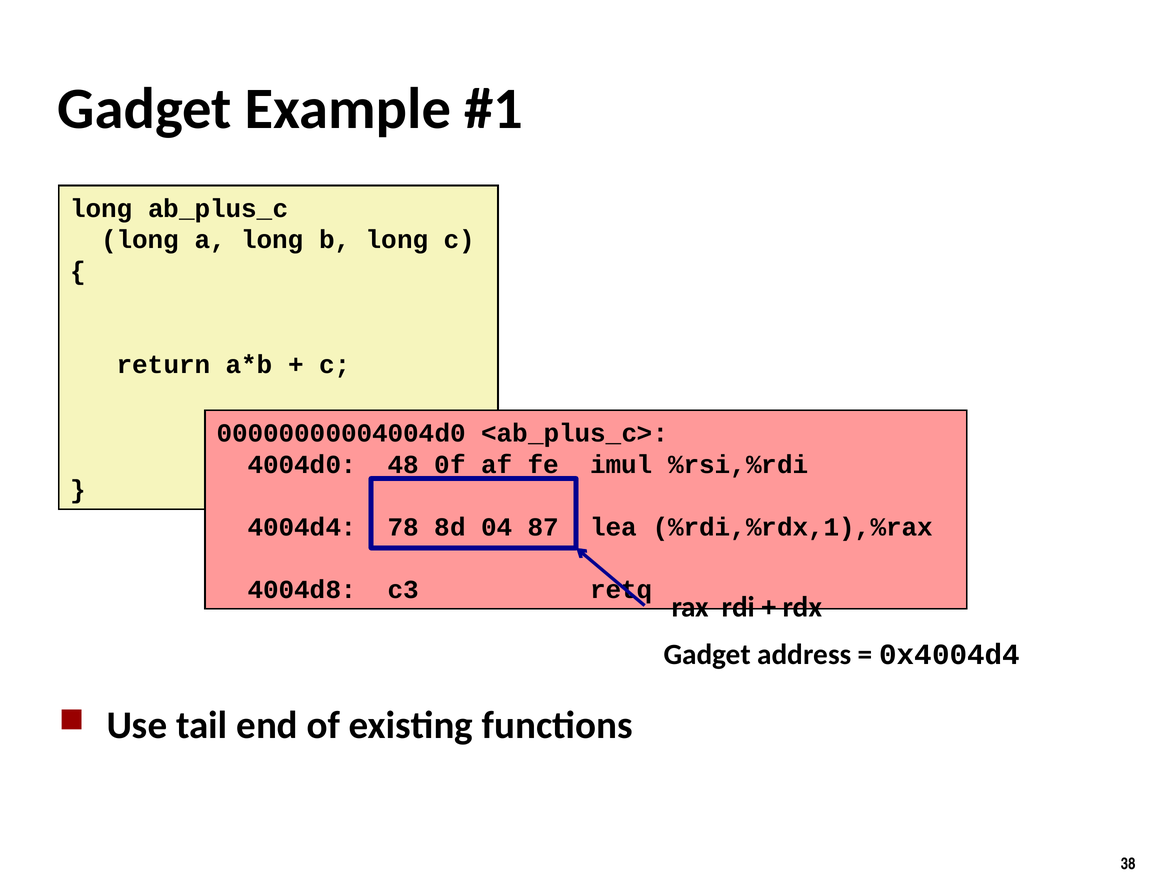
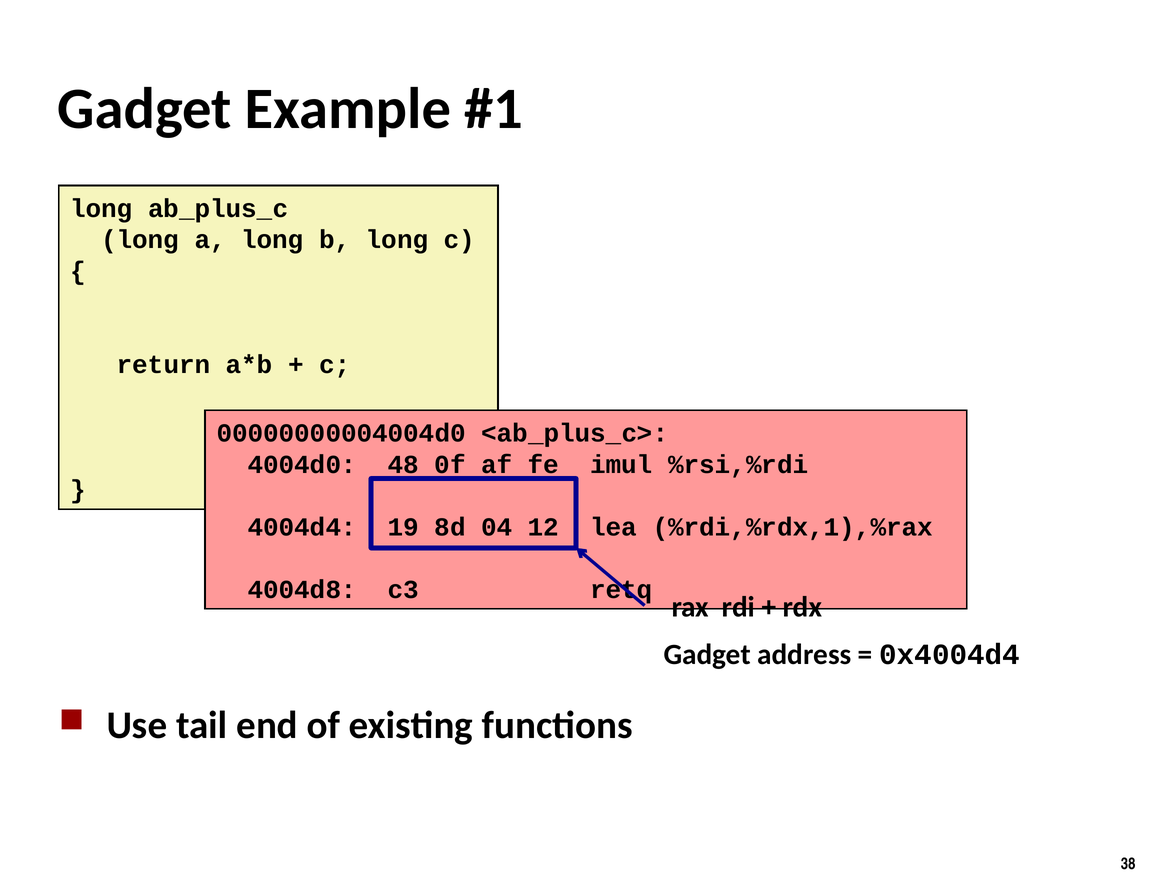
78: 78 -> 19
87: 87 -> 12
